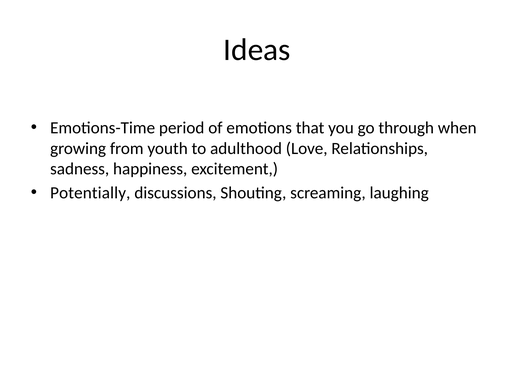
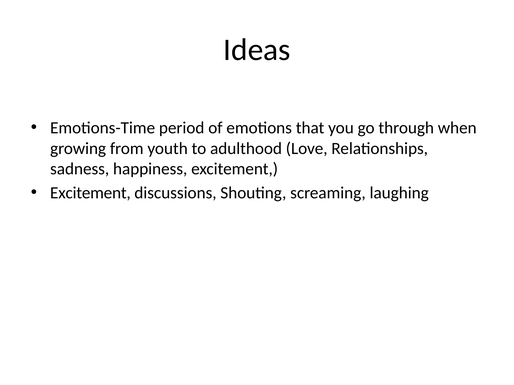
Potentially at (90, 193): Potentially -> Excitement
